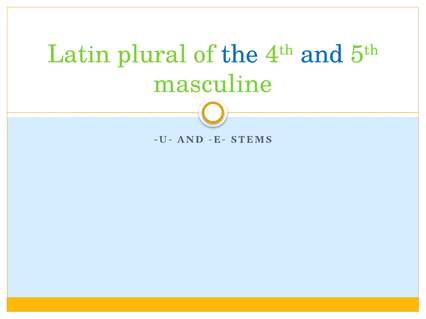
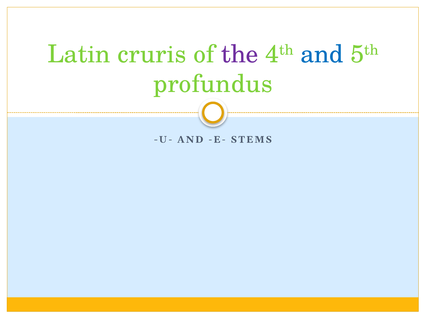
plural: plural -> cruris
the colour: blue -> purple
masculine: masculine -> profundus
